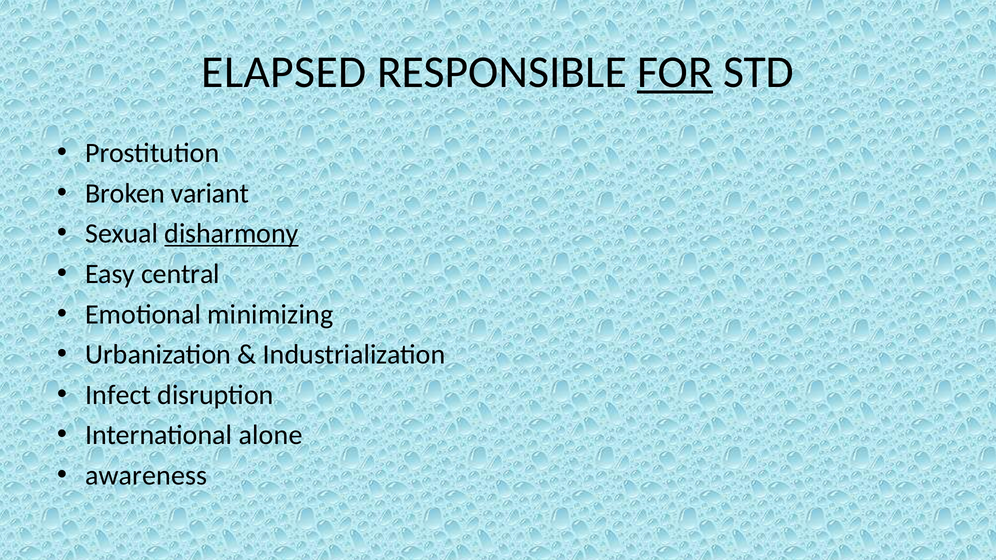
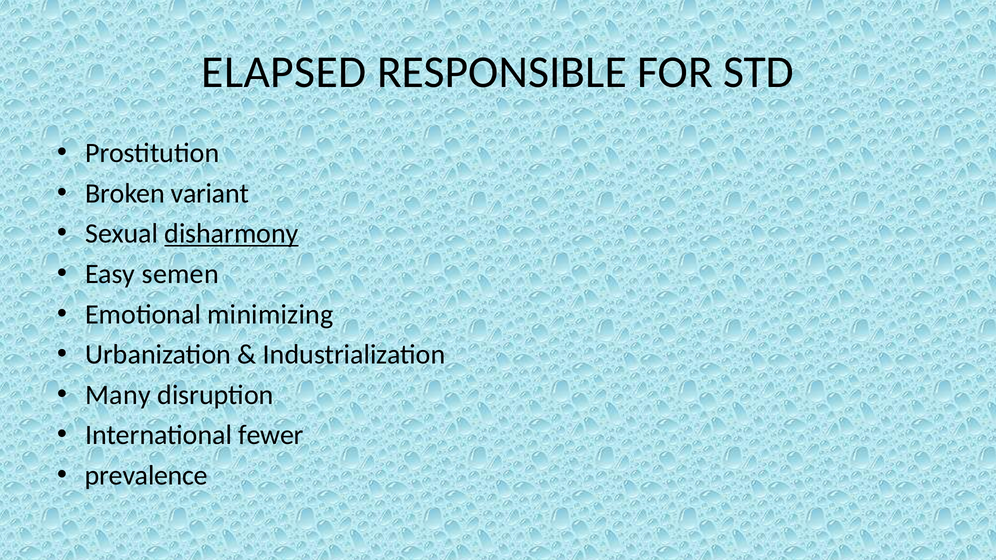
FOR underline: present -> none
central: central -> semen
Infect: Infect -> Many
alone: alone -> fewer
awareness: awareness -> prevalence
